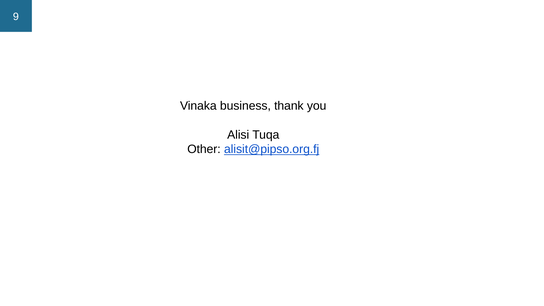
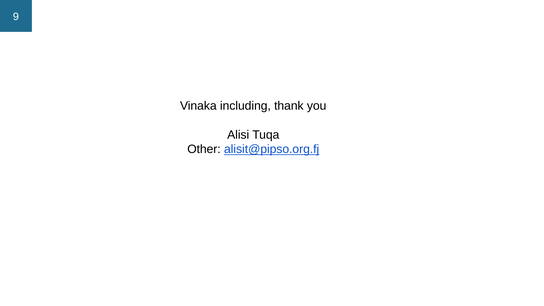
business: business -> including
